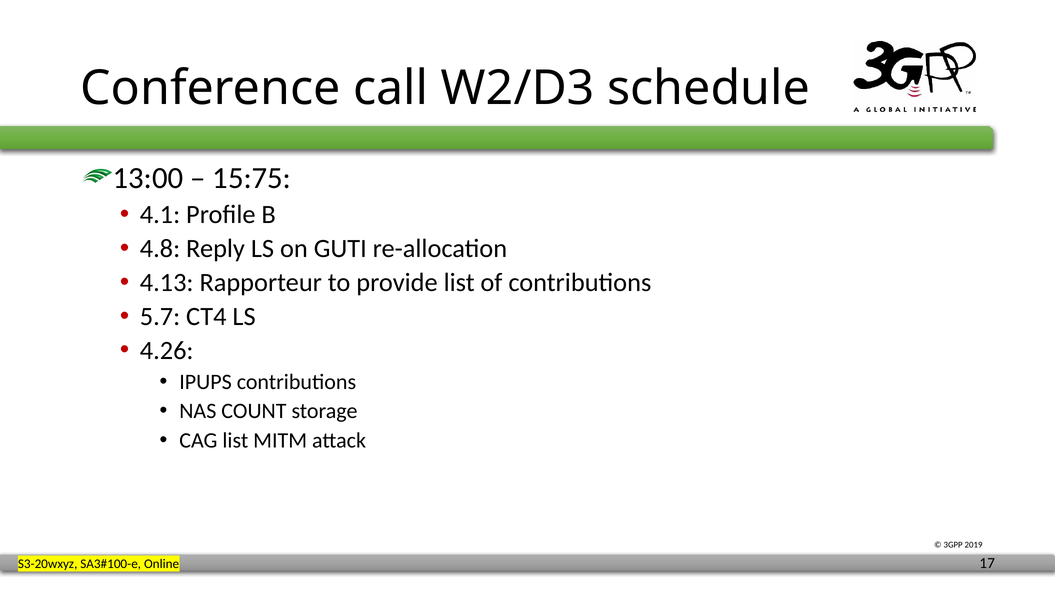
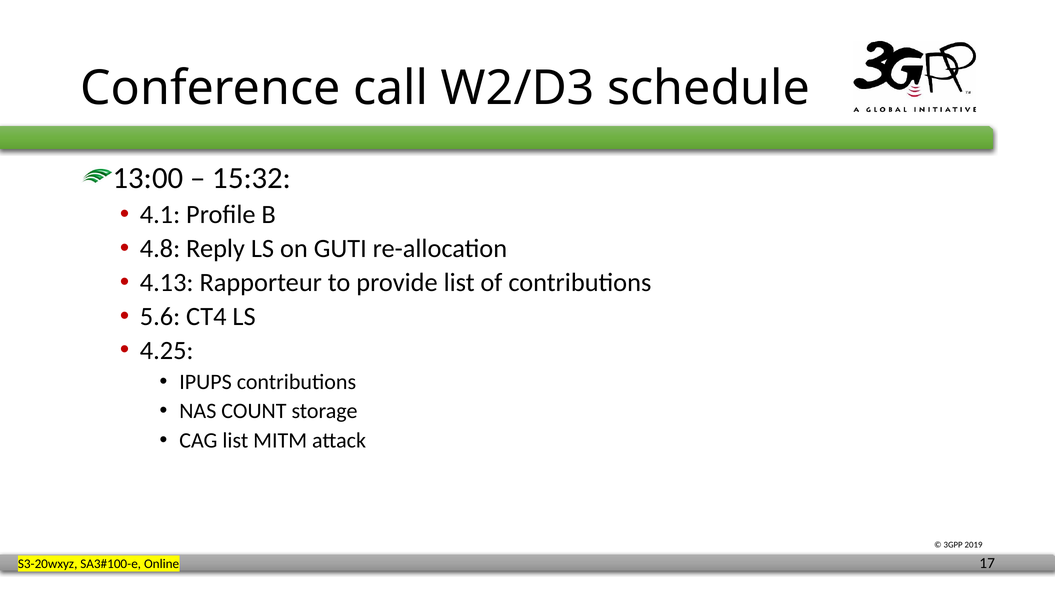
15:75: 15:75 -> 15:32
5.7: 5.7 -> 5.6
4.26: 4.26 -> 4.25
